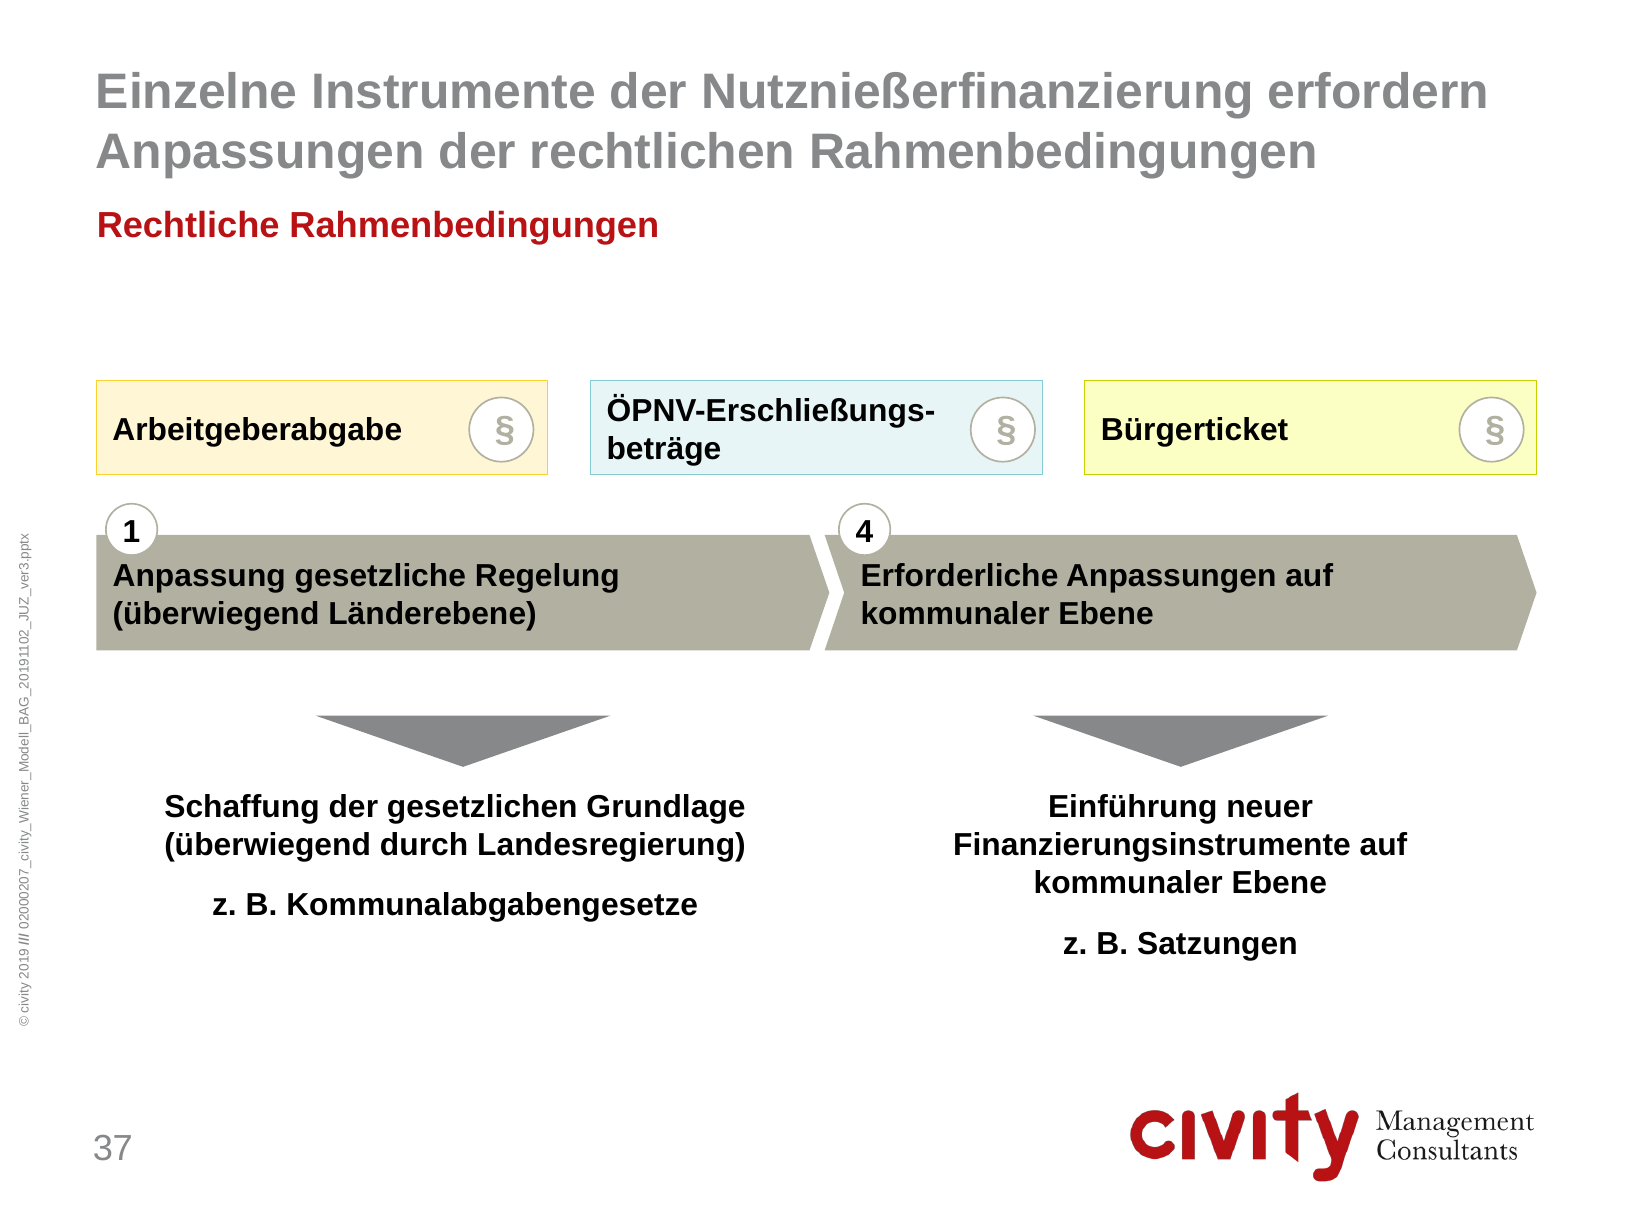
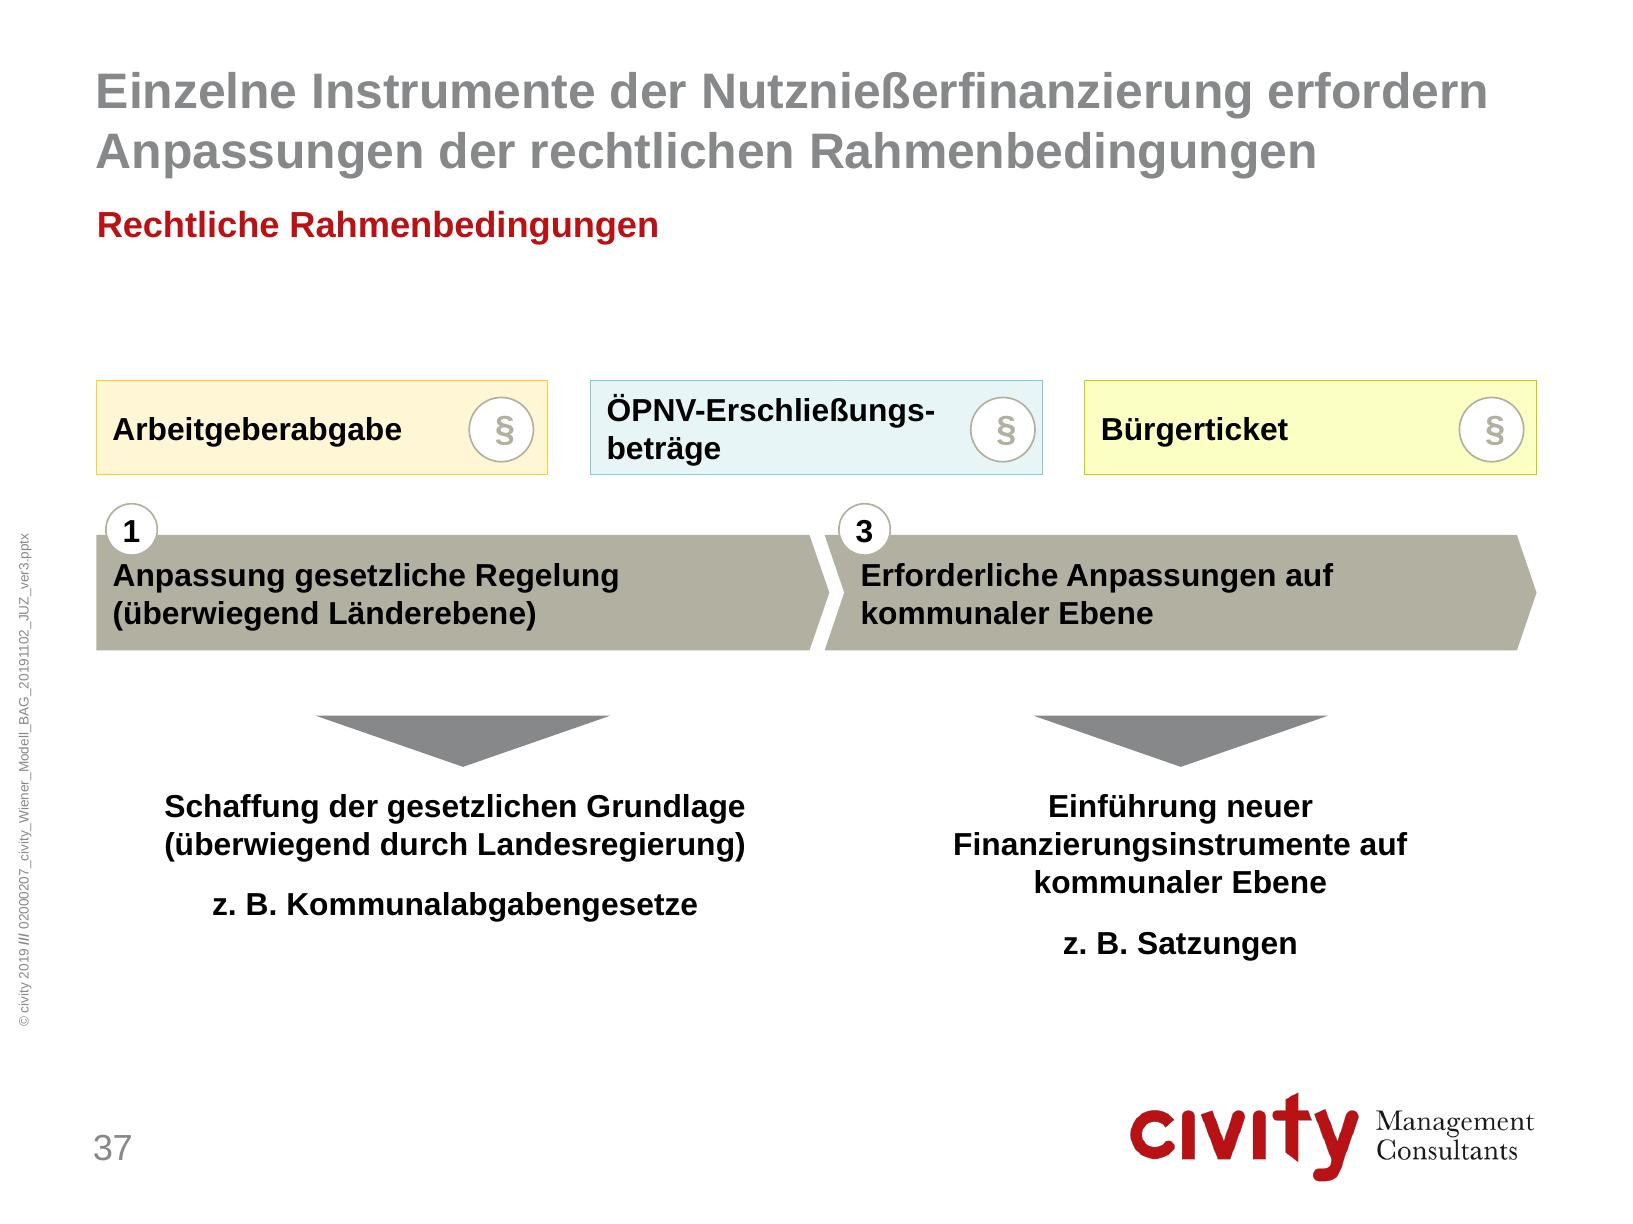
1 4: 4 -> 3
